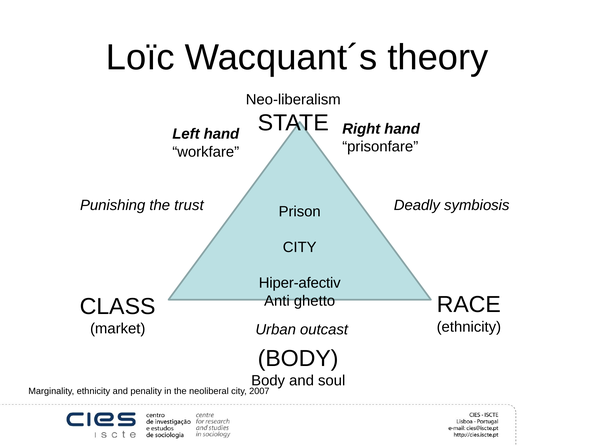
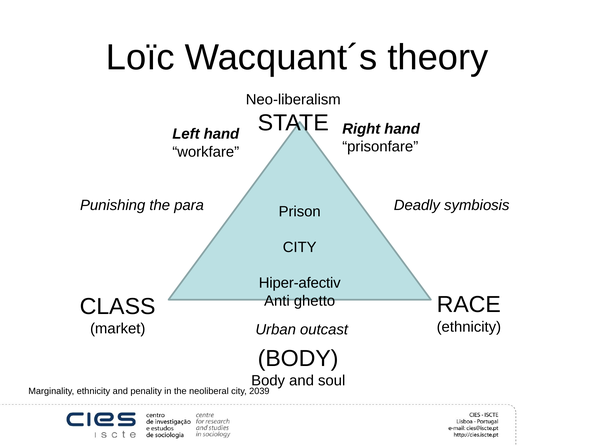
trust: trust -> para
2007: 2007 -> 2039
